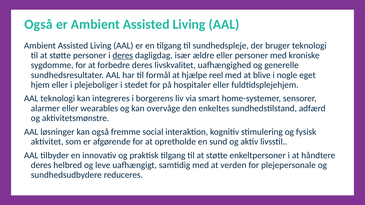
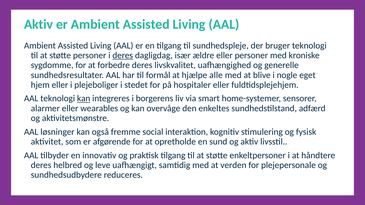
Også at (38, 24): Også -> Aktiv
reel: reel -> alle
kan at (84, 99) underline: none -> present
